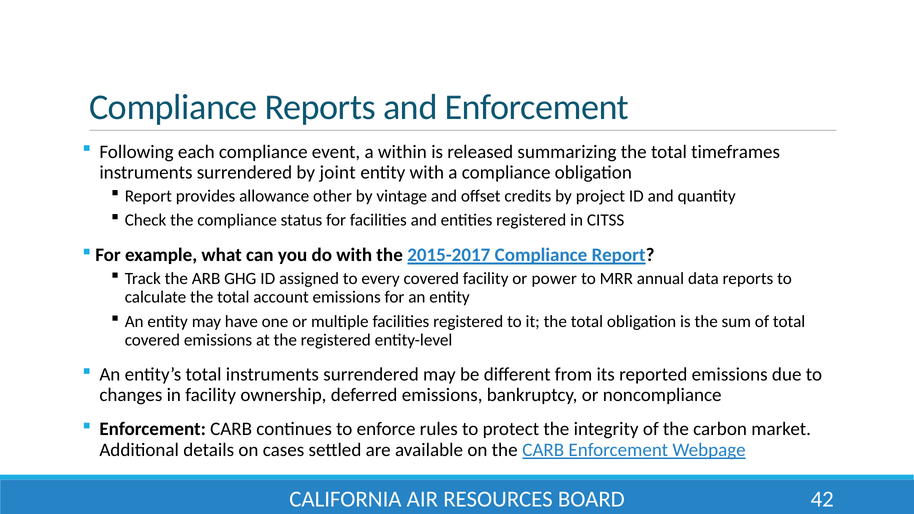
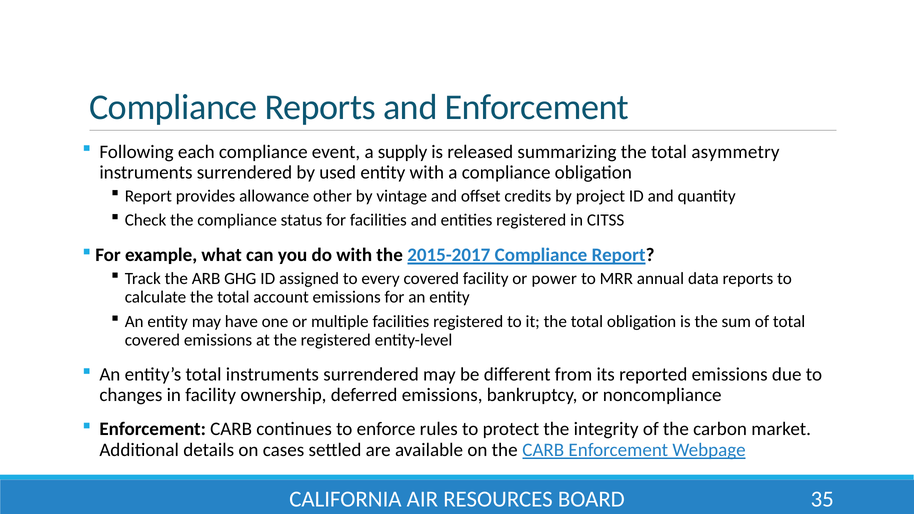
within: within -> supply
timeframes: timeframes -> asymmetry
joint: joint -> used
42: 42 -> 35
